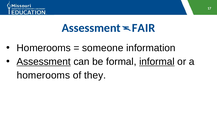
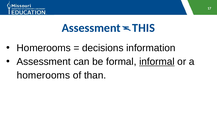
FAIR: FAIR -> THIS
someone: someone -> decisions
Assessment at (44, 62) underline: present -> none
they: they -> than
